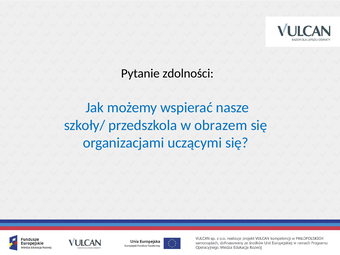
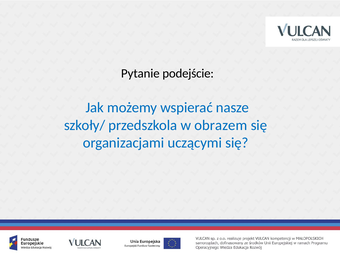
zdolności: zdolności -> podejście
